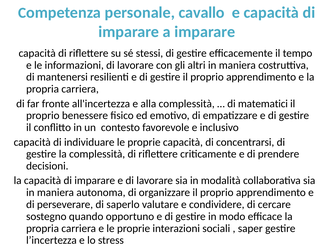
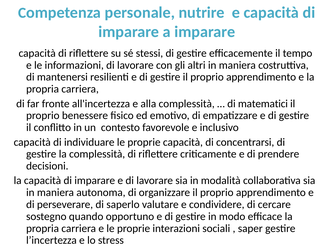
cavallo: cavallo -> nutrire
